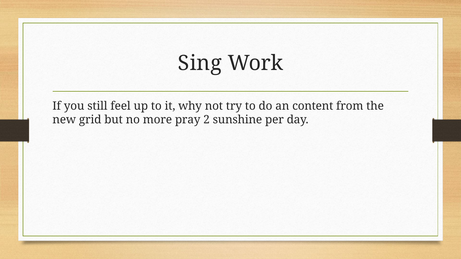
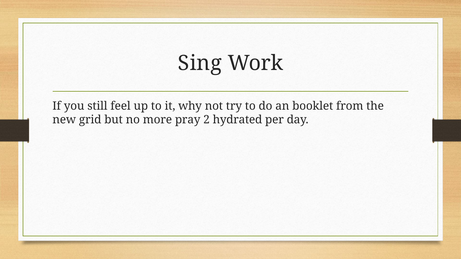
content: content -> booklet
sunshine: sunshine -> hydrated
